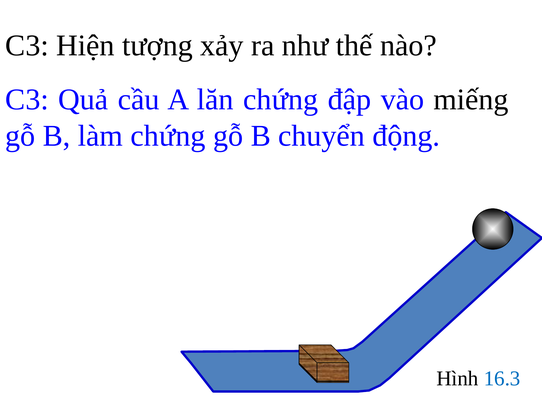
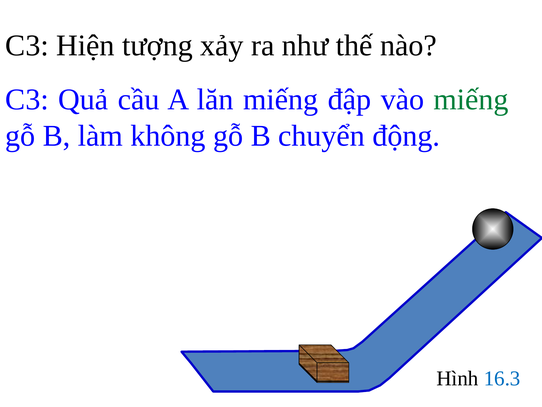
lăn chứng: chứng -> miếng
miếng at (471, 100) colour: black -> green
làm chứng: chứng -> không
